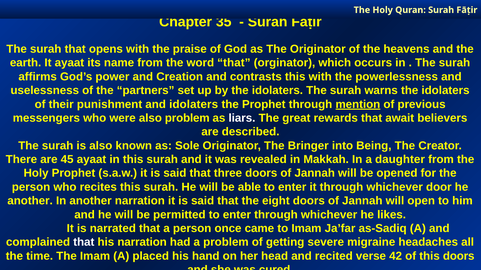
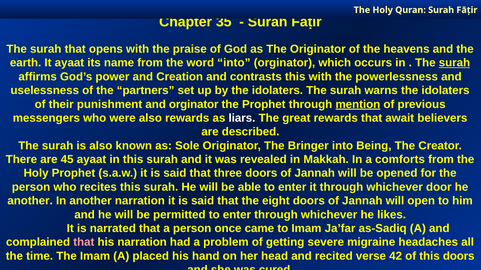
word that: that -> into
surah at (454, 63) underline: none -> present
and idolaters: idolaters -> orginator
also problem: problem -> rewards
daughter: daughter -> comforts
that at (84, 243) colour: white -> pink
